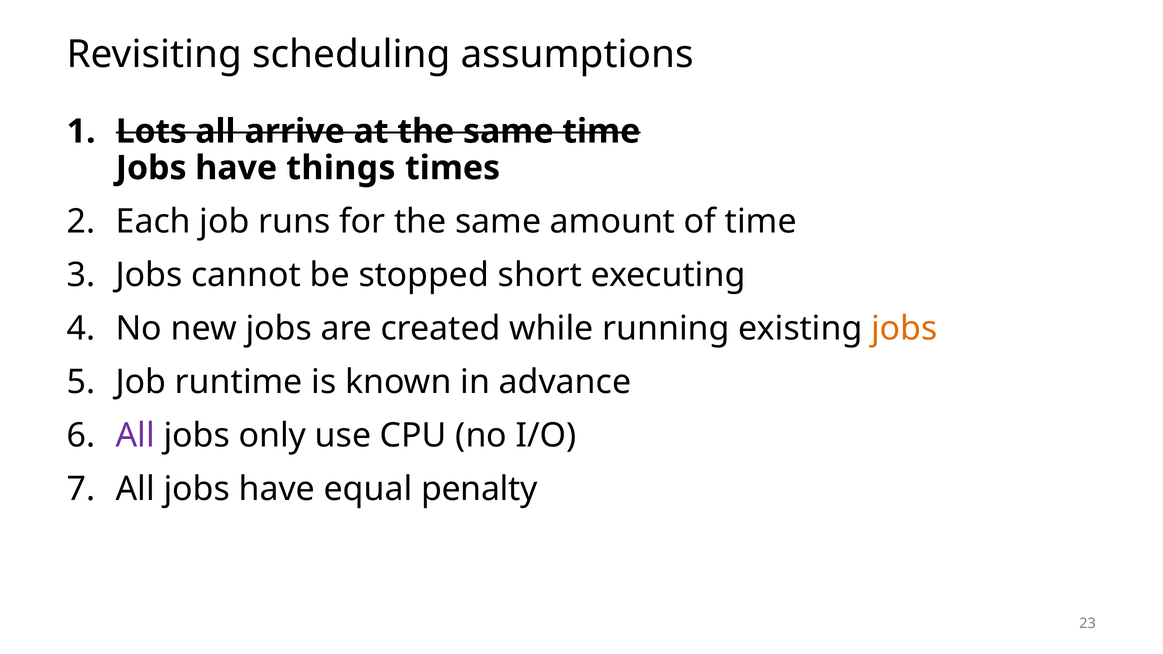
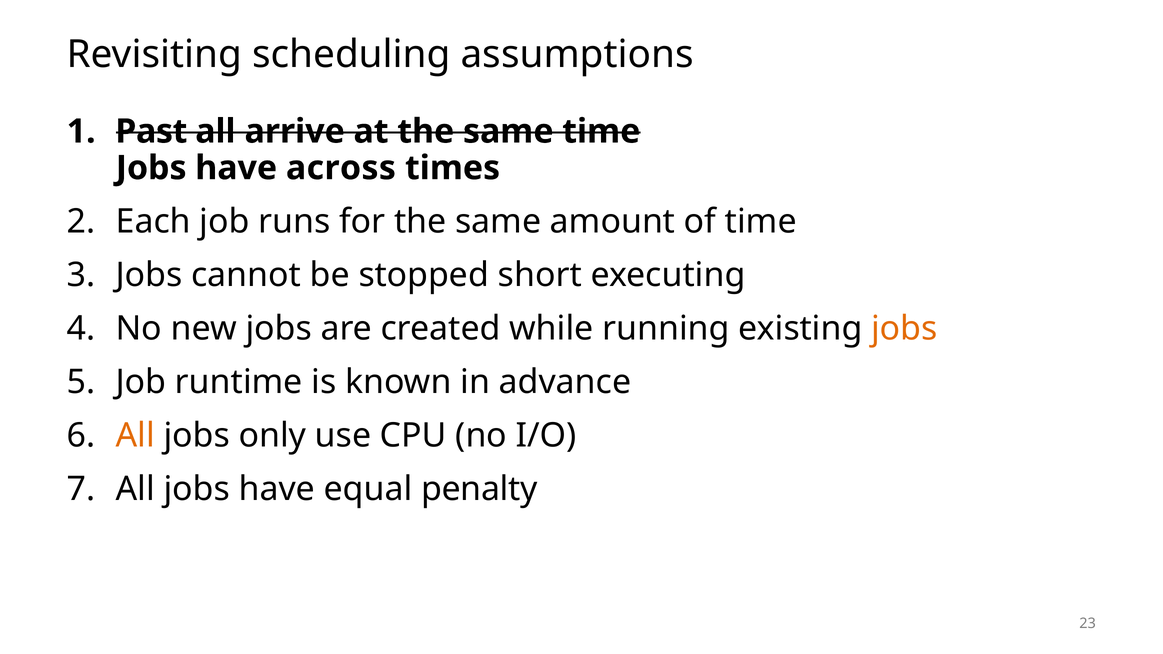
Lots: Lots -> Past
things: things -> across
All at (135, 436) colour: purple -> orange
